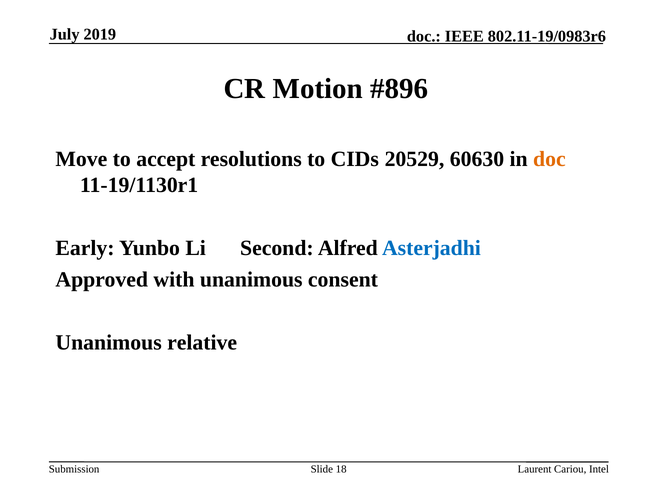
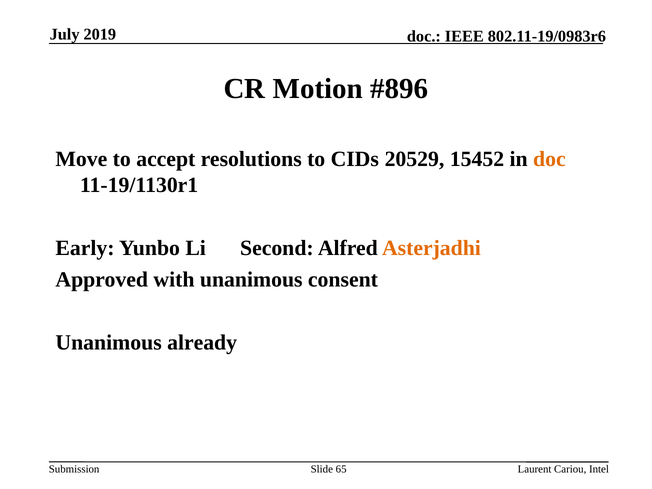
60630: 60630 -> 15452
Asterjadhi colour: blue -> orange
relative: relative -> already
18: 18 -> 65
